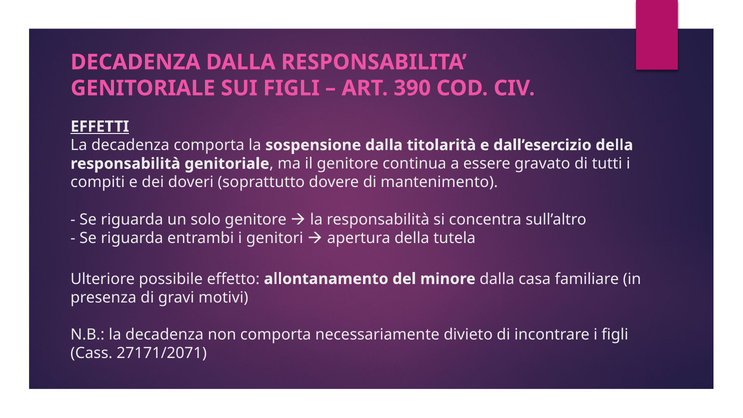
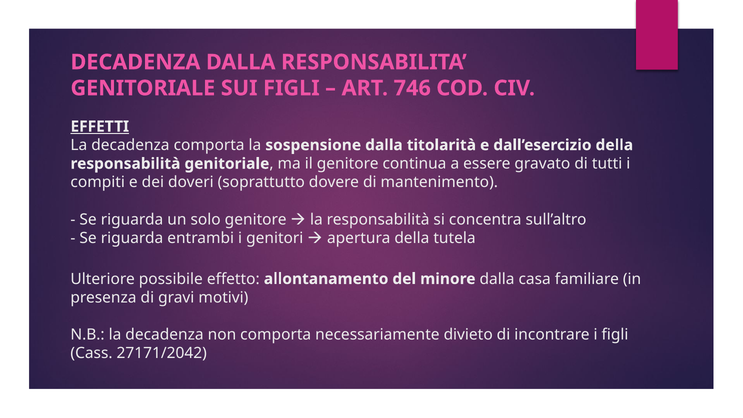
390: 390 -> 746
27171/2071: 27171/2071 -> 27171/2042
